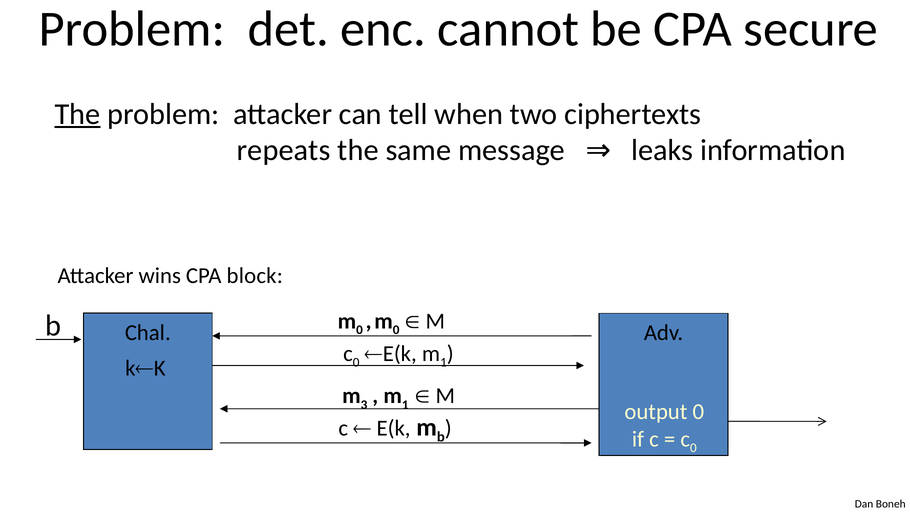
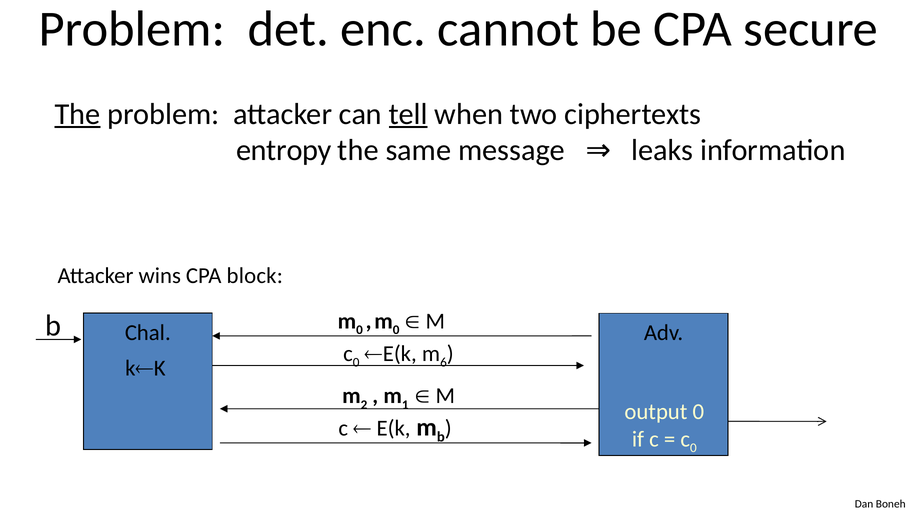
tell underline: none -> present
repeats: repeats -> entropy
E(k m 1: 1 -> 6
3: 3 -> 2
